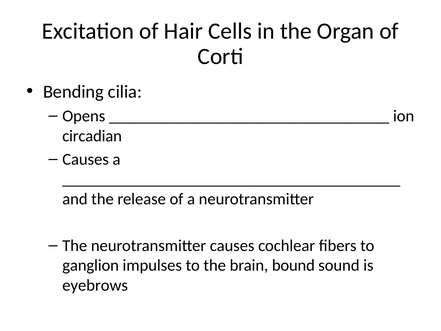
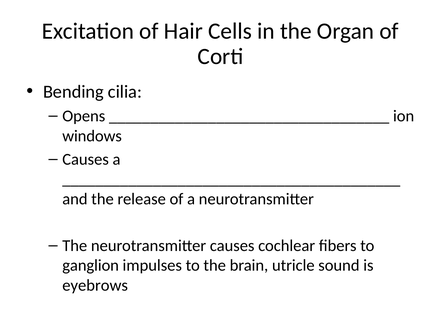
circadian: circadian -> windows
bound: bound -> utricle
